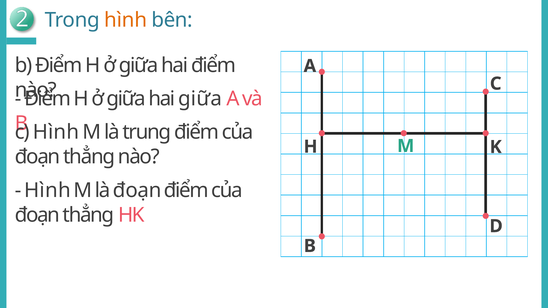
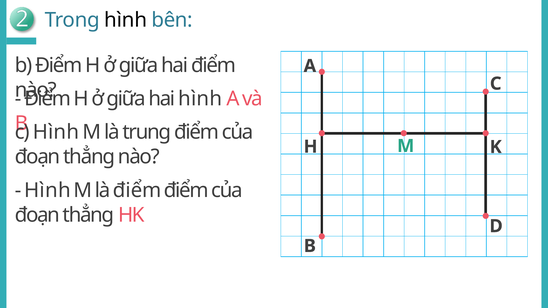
hình at (126, 20) colour: orange -> black
hai giữa: giữa -> hình
là đoạn: đoạn -> điểm
